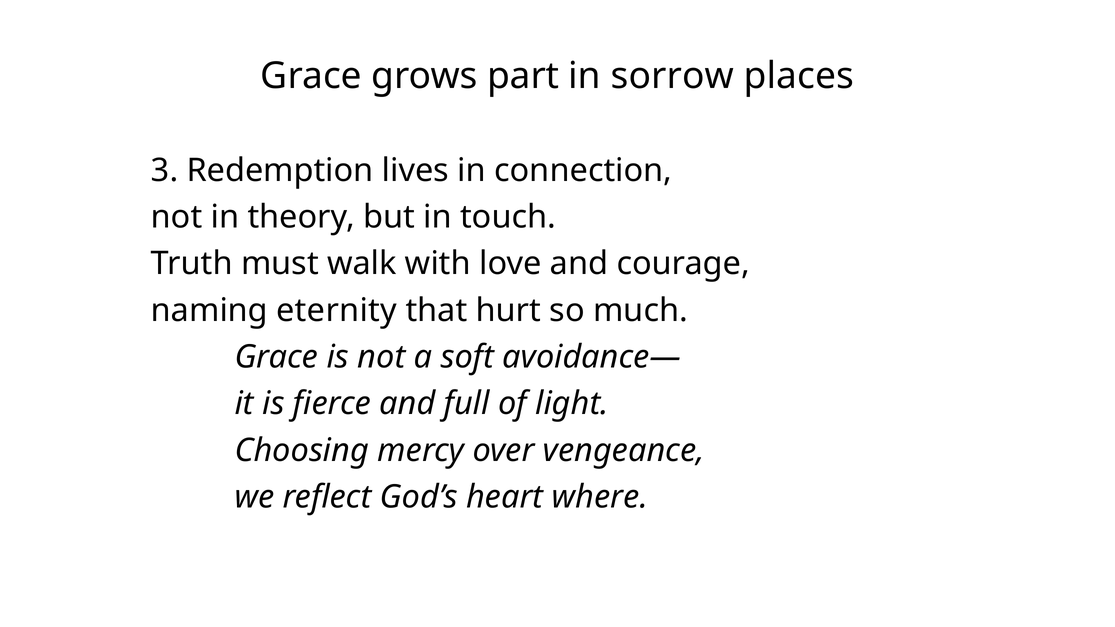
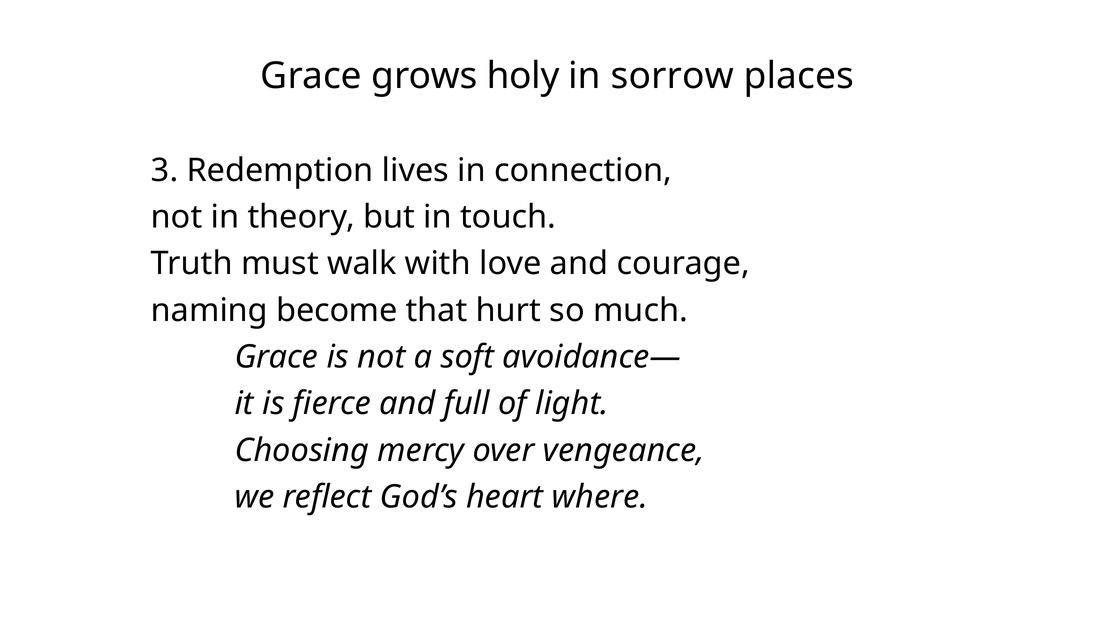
part: part -> holy
eternity: eternity -> become
